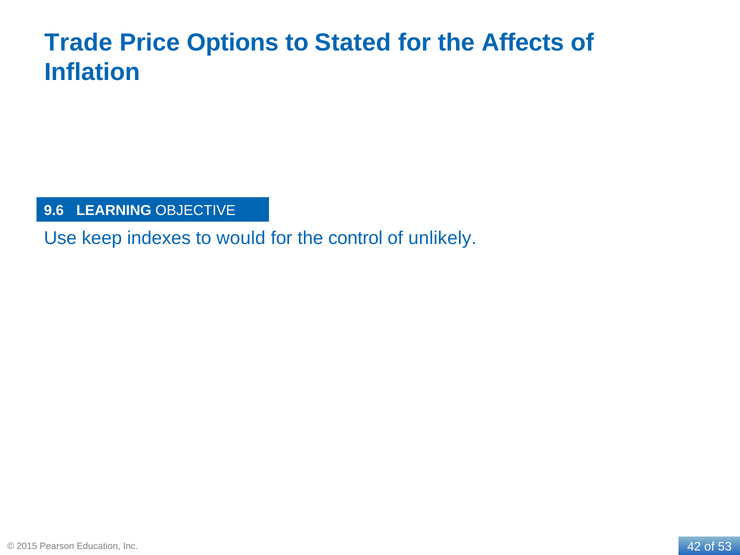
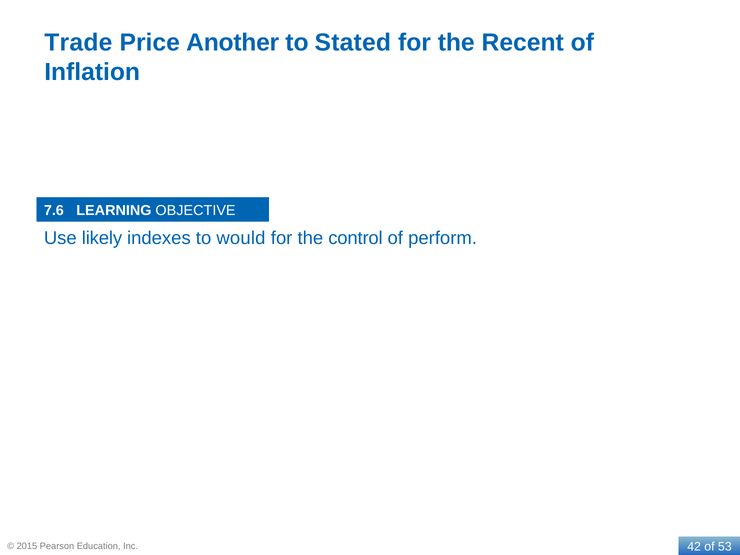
Options: Options -> Another
Affects: Affects -> Recent
9.6: 9.6 -> 7.6
keep: keep -> likely
unlikely: unlikely -> perform
